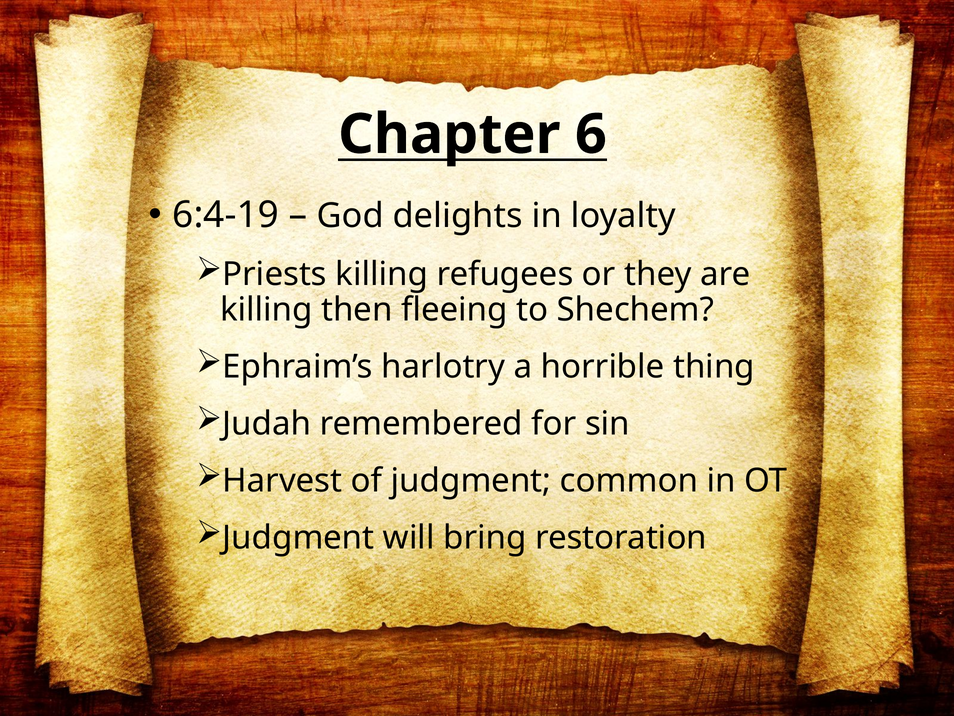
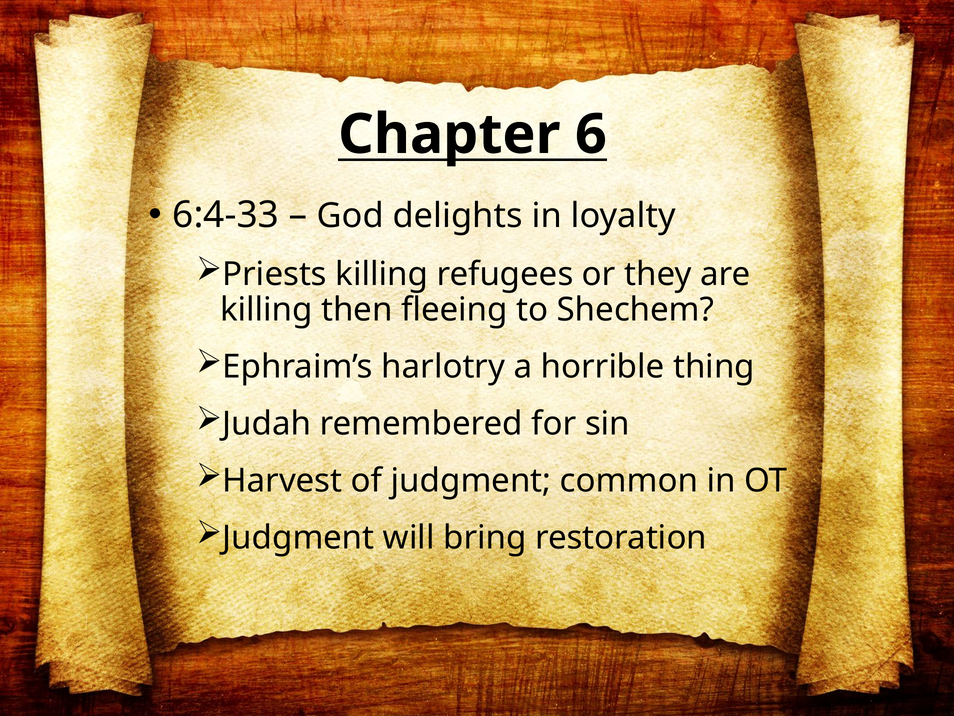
6:4-19: 6:4-19 -> 6:4-33
